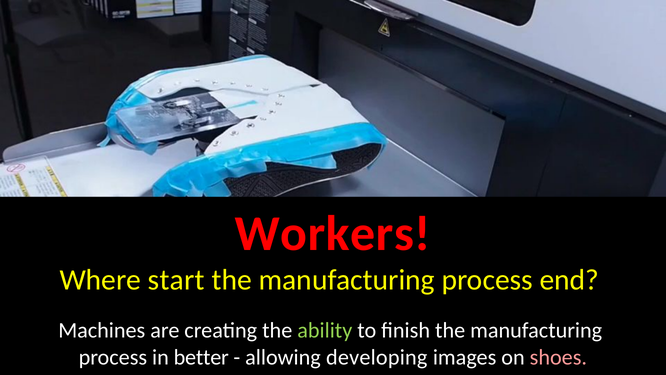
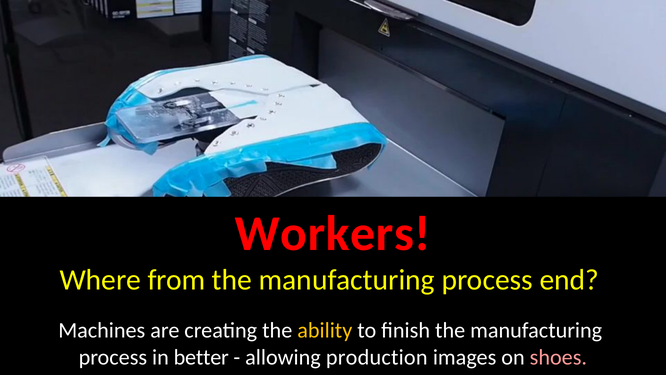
start: start -> from
ability colour: light green -> yellow
developing: developing -> production
